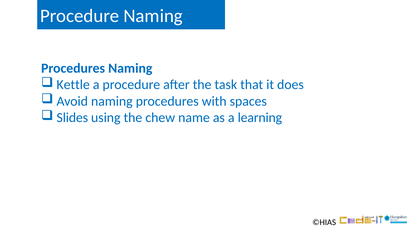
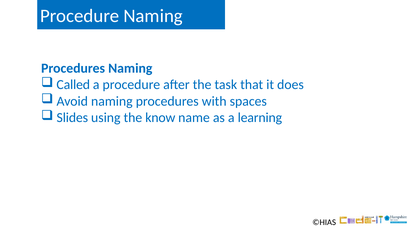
Kettle: Kettle -> Called
chew: chew -> know
